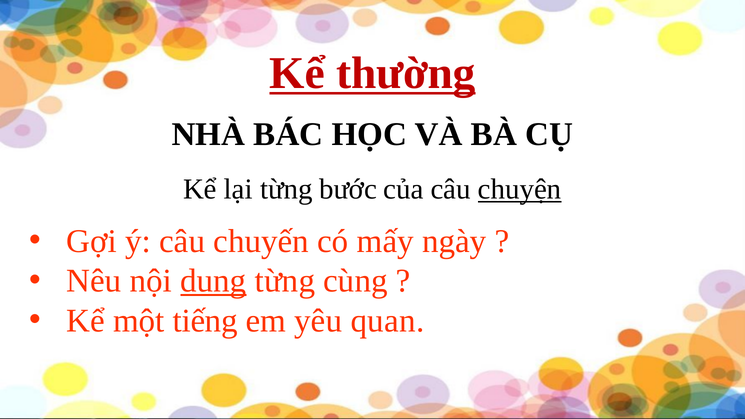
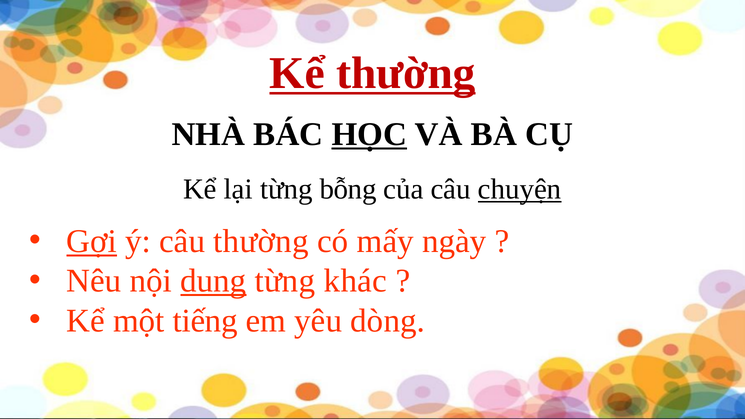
HỌC underline: none -> present
bước: bước -> bỗng
Gợi underline: none -> present
câu chuyến: chuyến -> thường
cùng: cùng -> khác
quan: quan -> dòng
